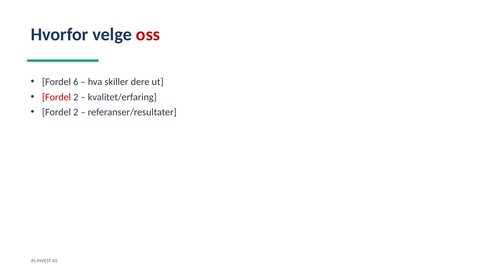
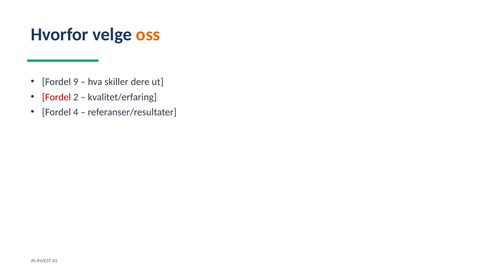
oss colour: red -> orange
6: 6 -> 9
2 at (76, 112): 2 -> 4
